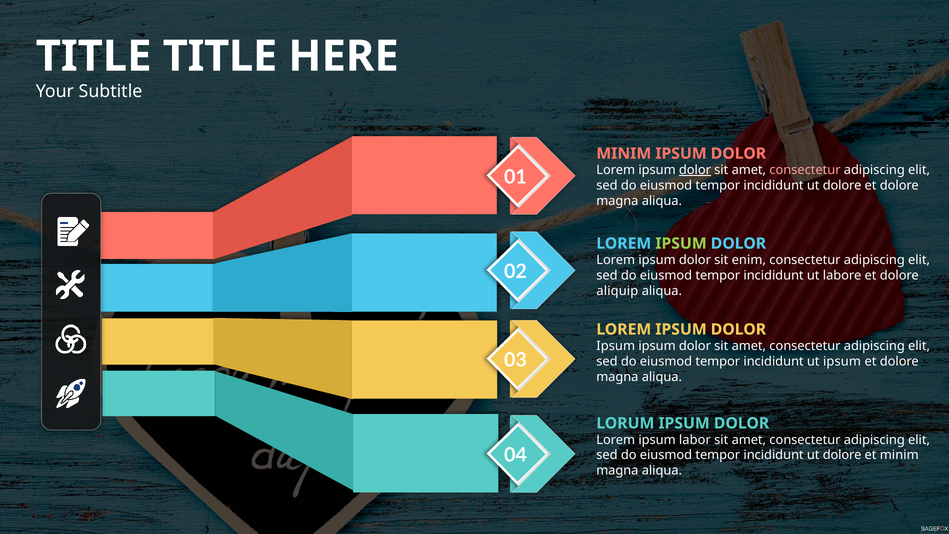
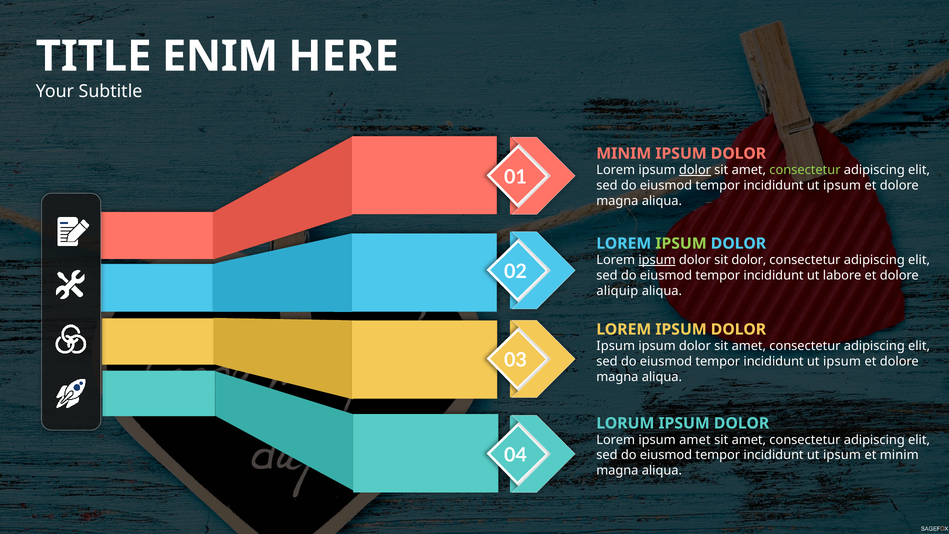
TITLE at (220, 56): TITLE -> ENIM
consectetur at (805, 170) colour: pink -> light green
dolore at (842, 185): dolore -> ipsum
ipsum at (657, 260) underline: none -> present
sit enim: enim -> dolor
ipsum labor: labor -> amet
dolore at (842, 455): dolore -> ipsum
